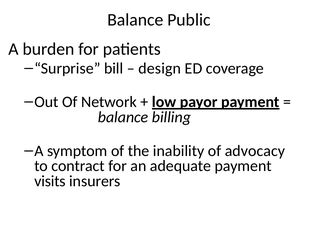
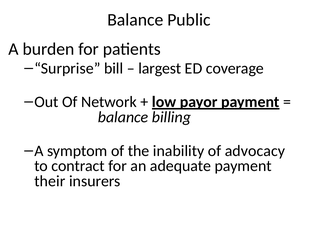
design: design -> largest
visits: visits -> their
